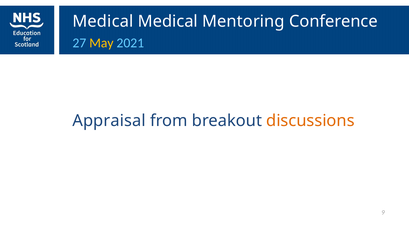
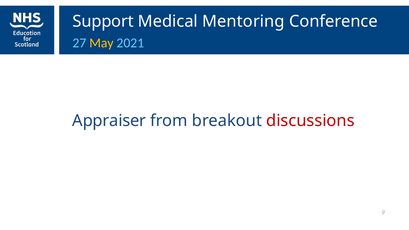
Medical at (103, 22): Medical -> Support
Appraisal: Appraisal -> Appraiser
discussions colour: orange -> red
